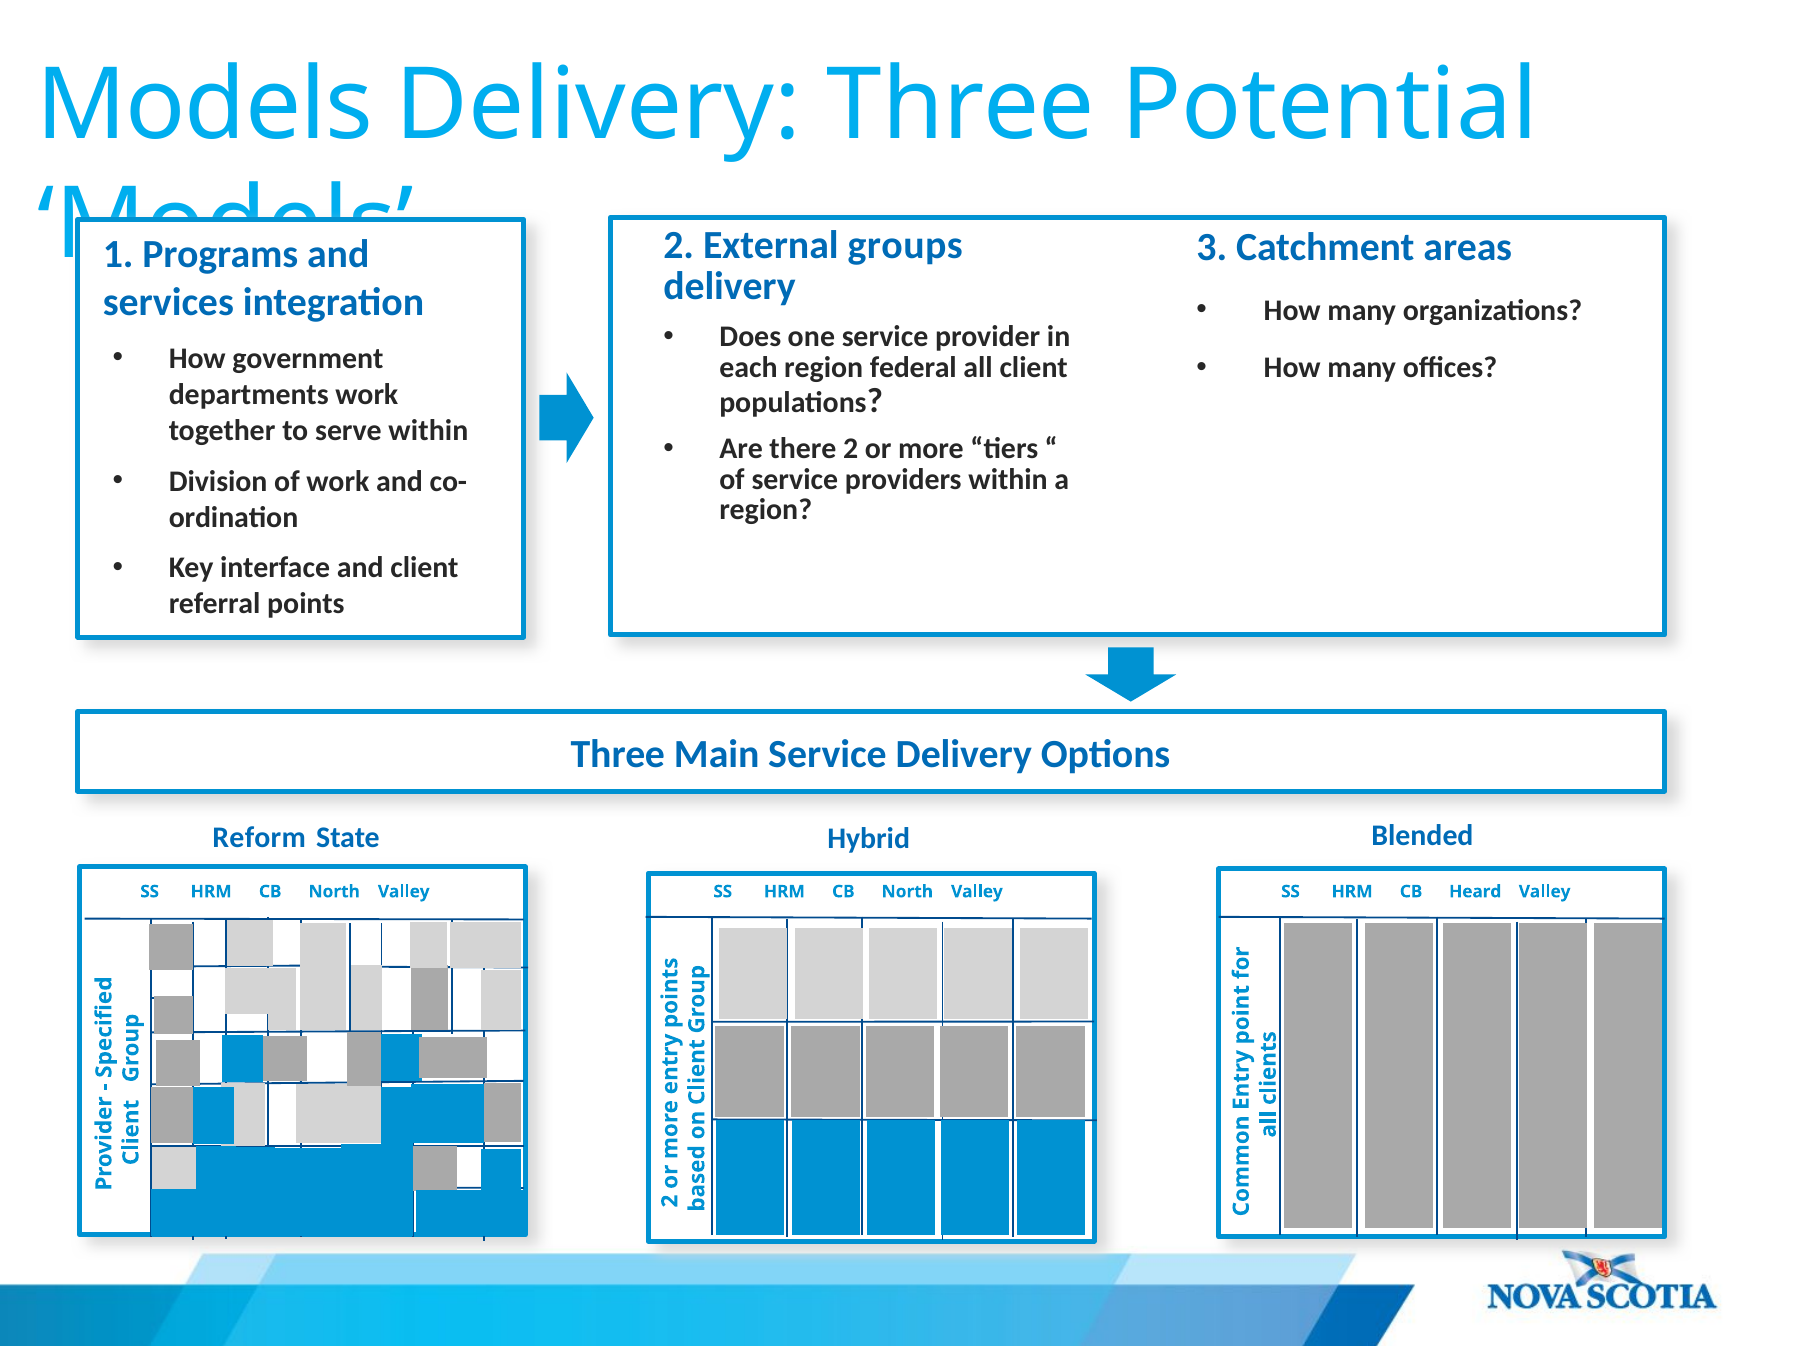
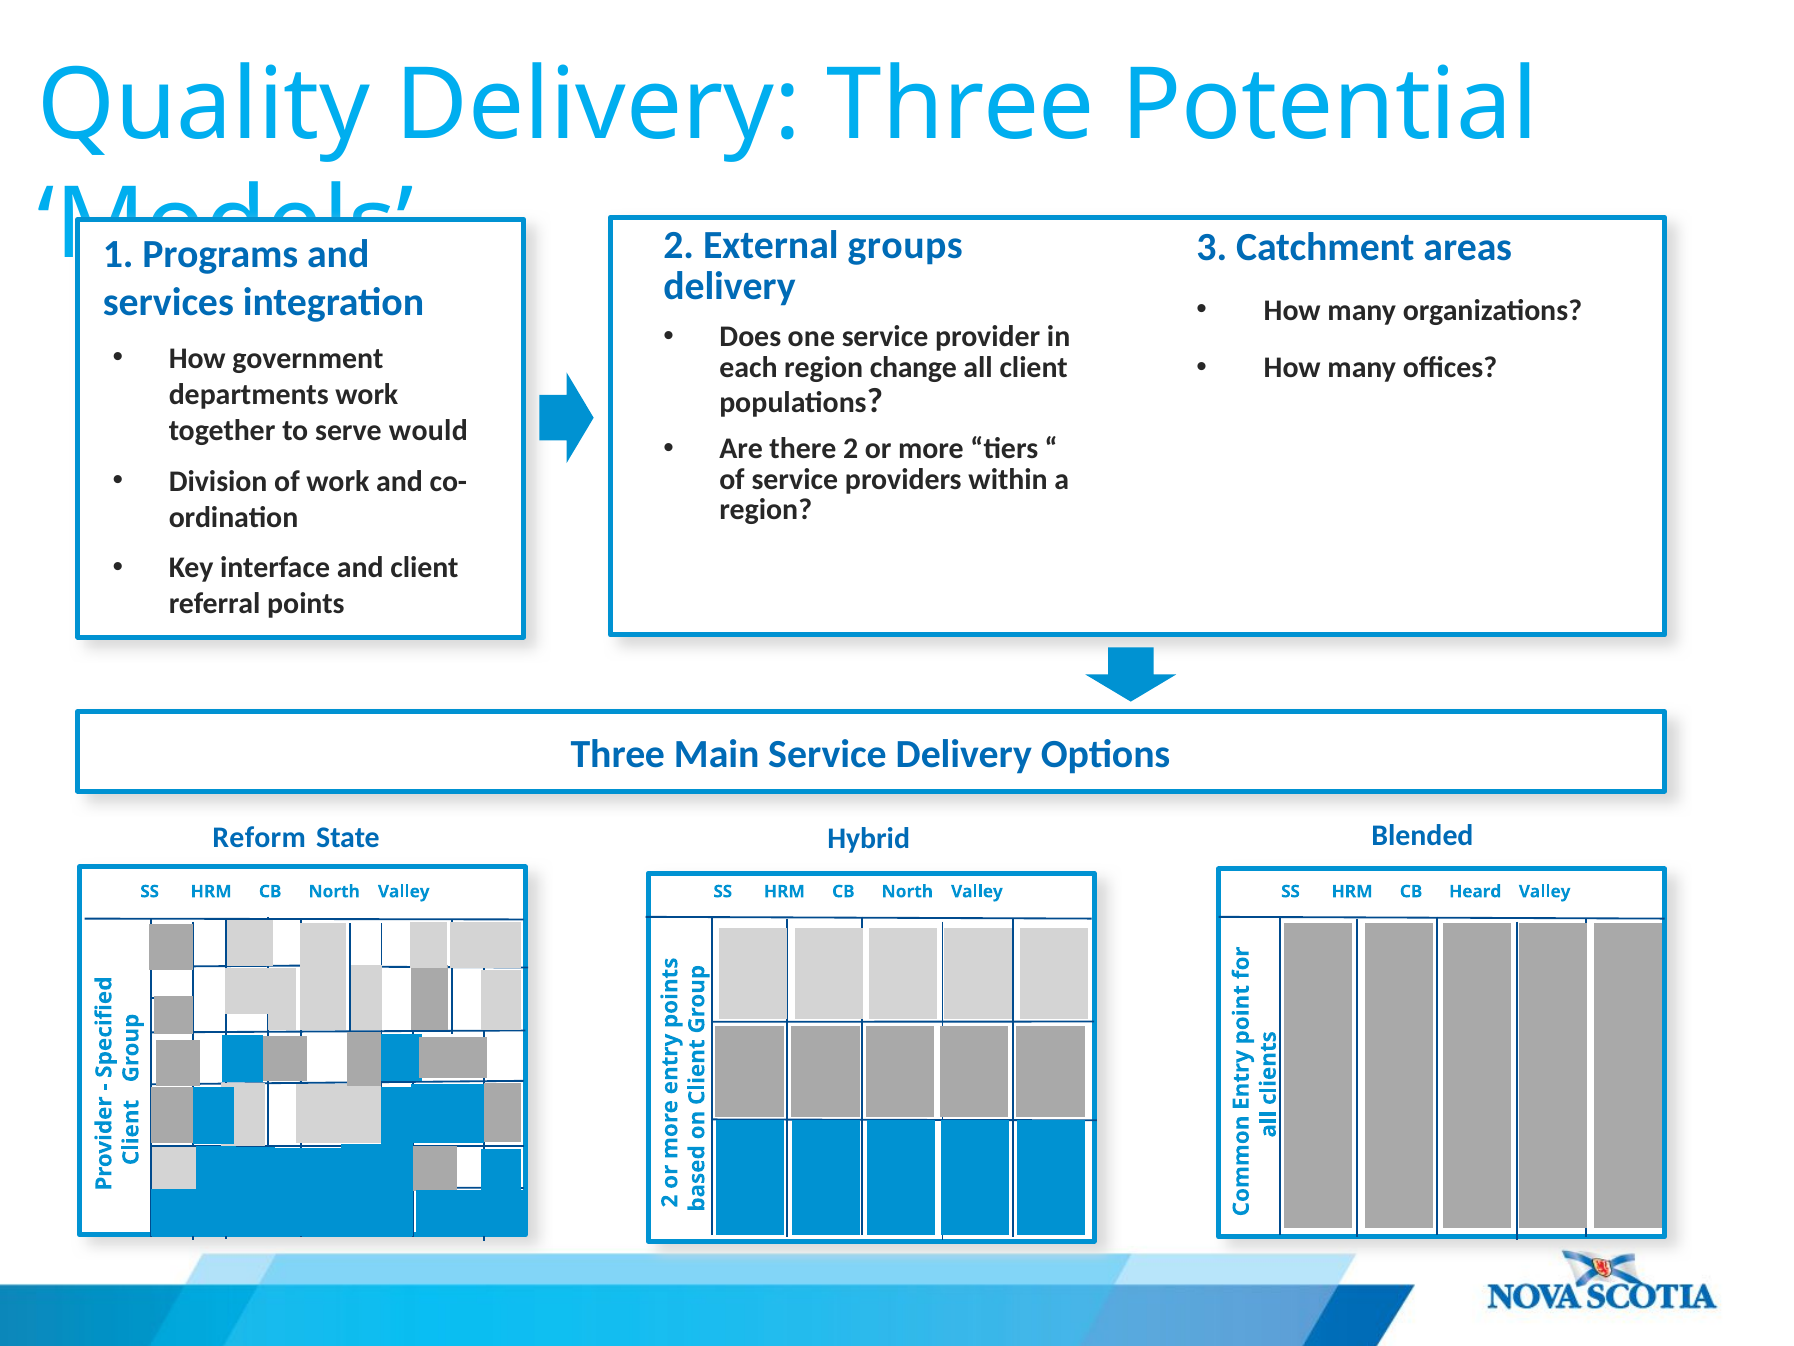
Models at (204, 105): Models -> Quality
federal: federal -> change
serve within: within -> would
